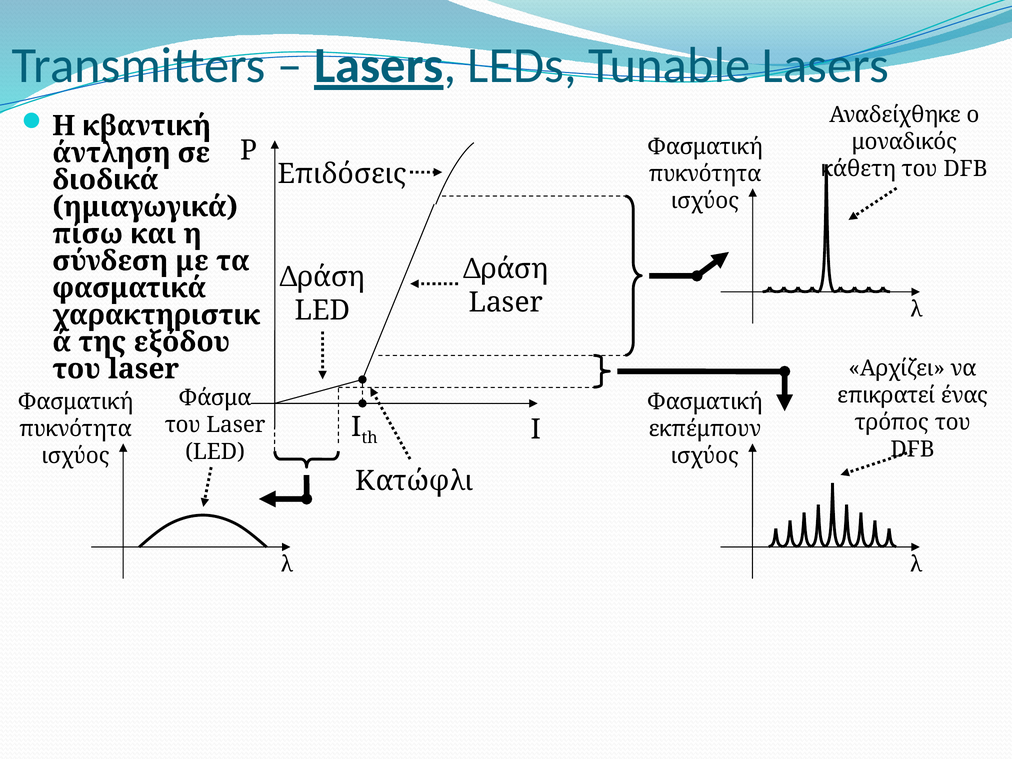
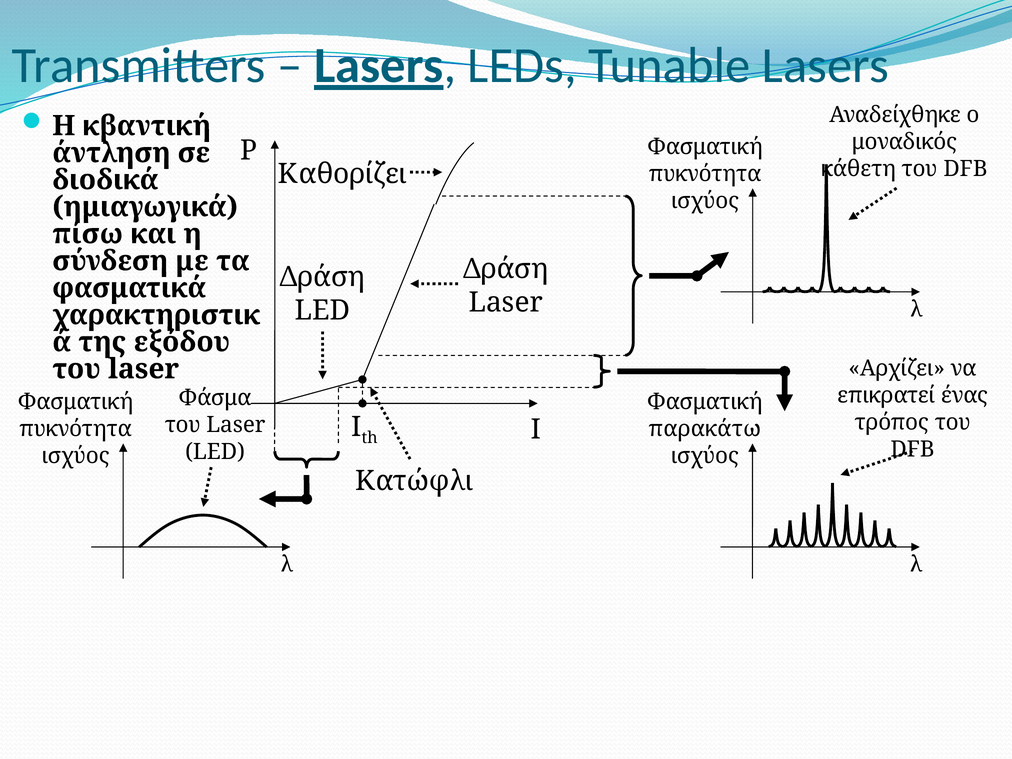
Επιδόσεις: Επιδόσεις -> Καθορίζει
εκπέμπουν: εκπέμπουν -> παρακάτω
